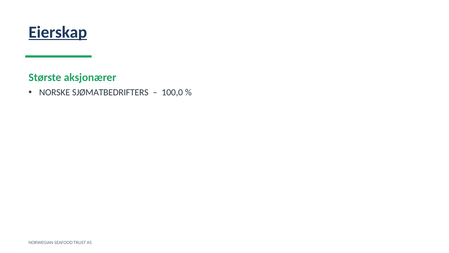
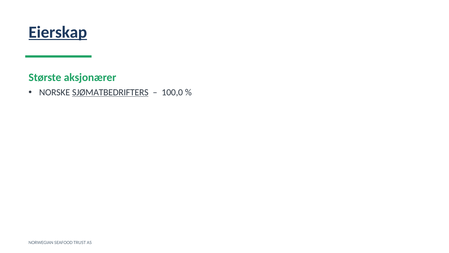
SJØMATBEDRIFTERS underline: none -> present
